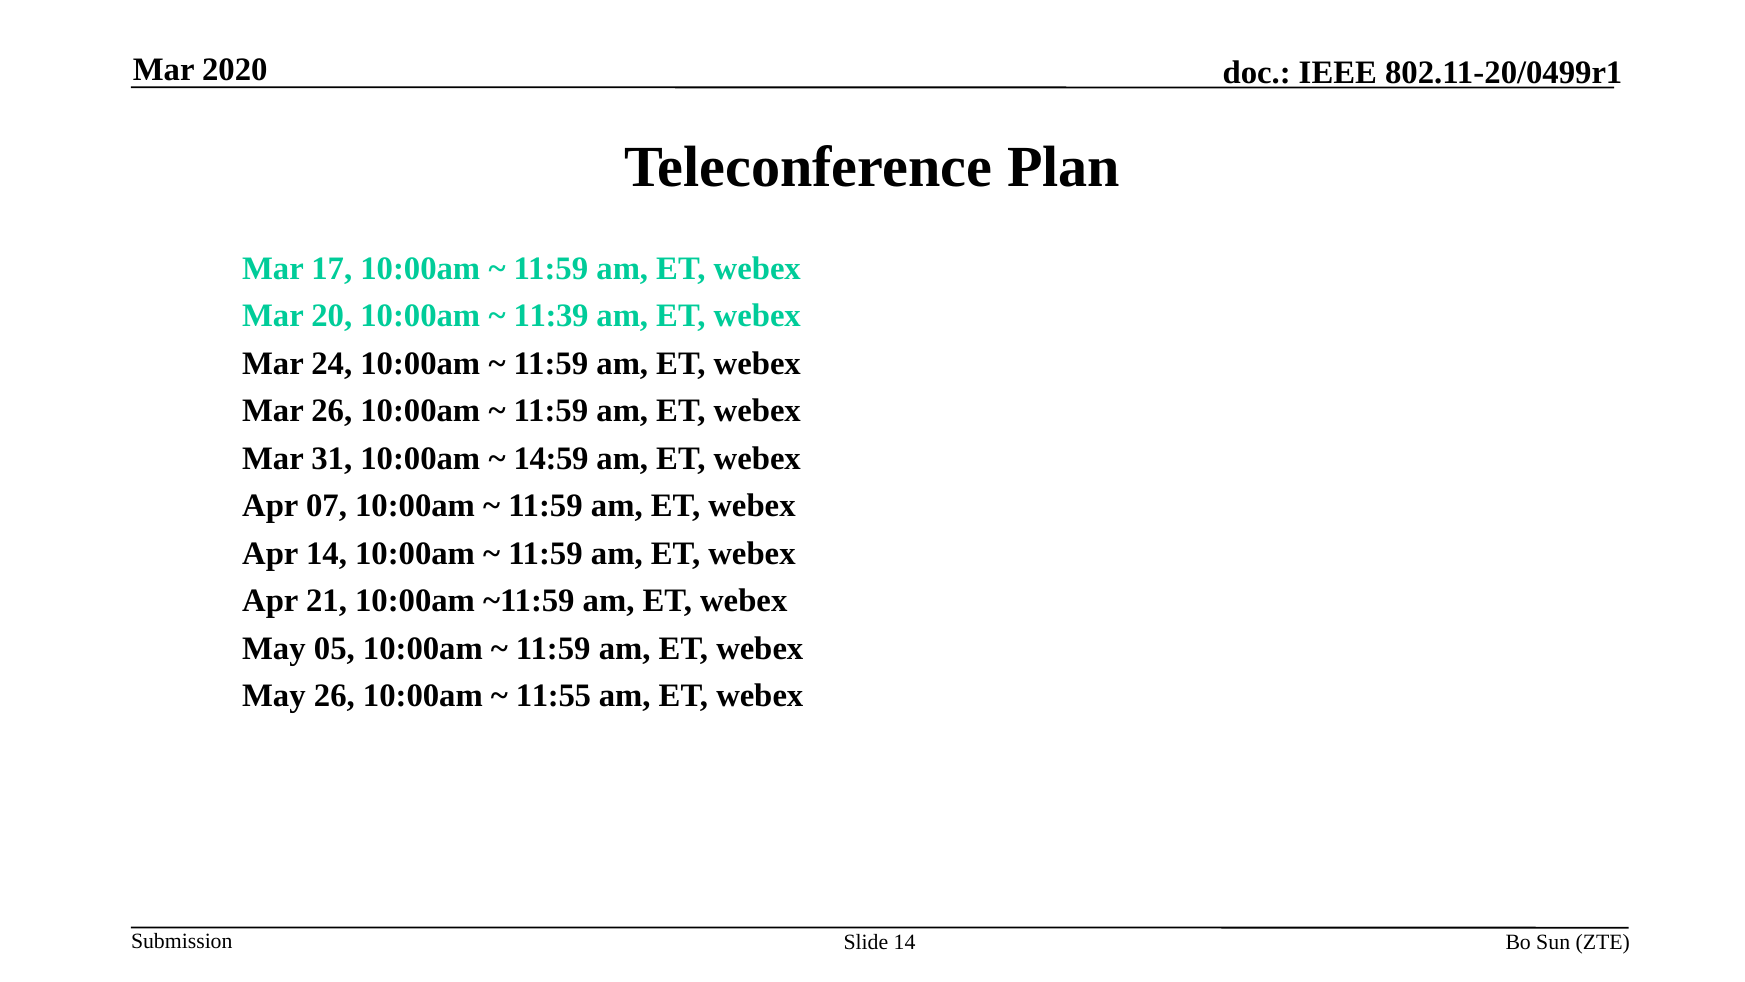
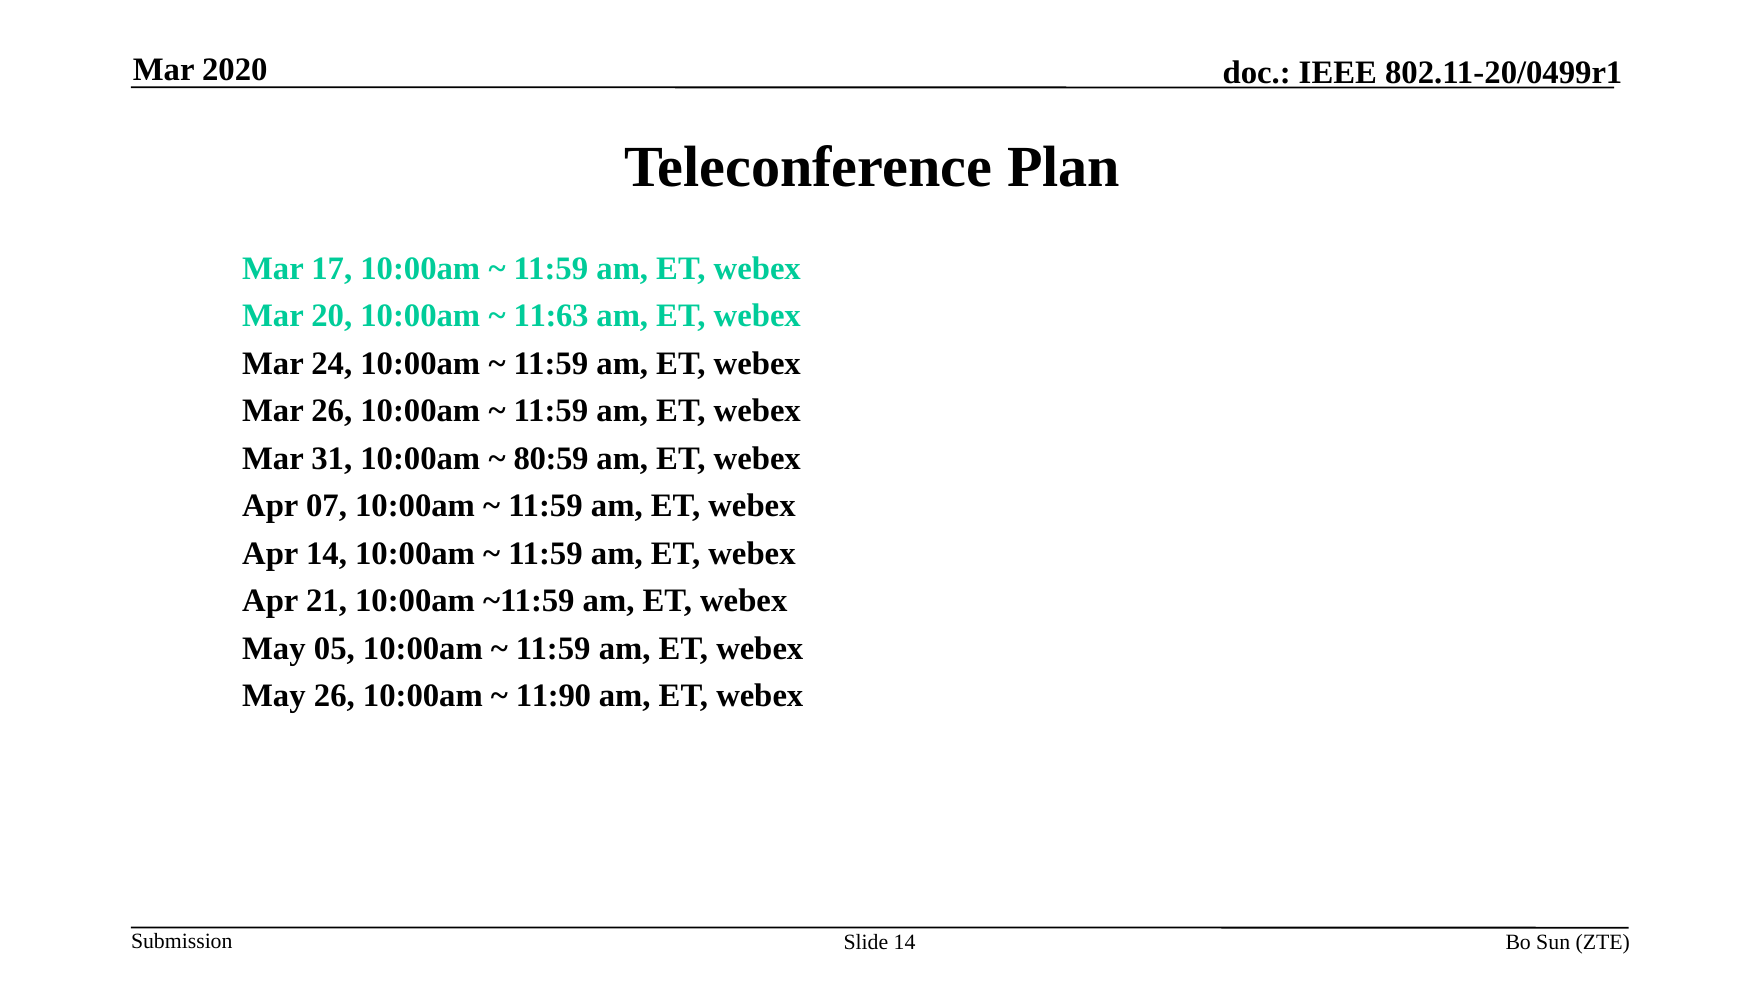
11:39: 11:39 -> 11:63
14:59: 14:59 -> 80:59
11:55: 11:55 -> 11:90
